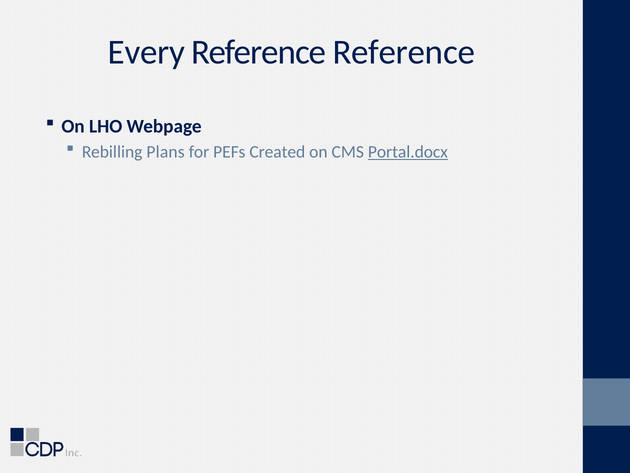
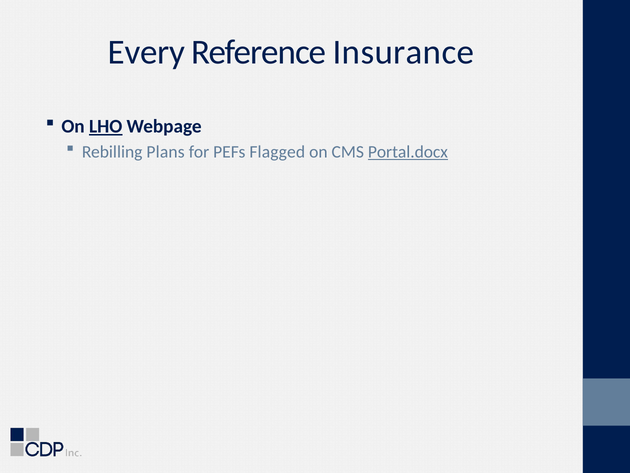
Reference Reference: Reference -> Insurance
LHO underline: none -> present
Created: Created -> Flagged
